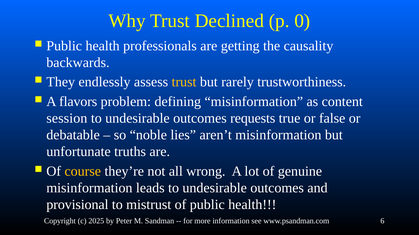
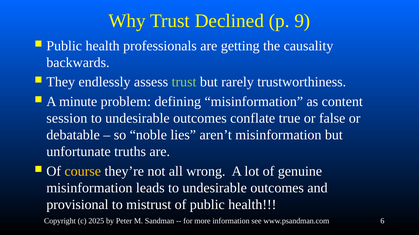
0: 0 -> 9
trust at (184, 82) colour: yellow -> light green
flavors: flavors -> minute
requests: requests -> conflate
